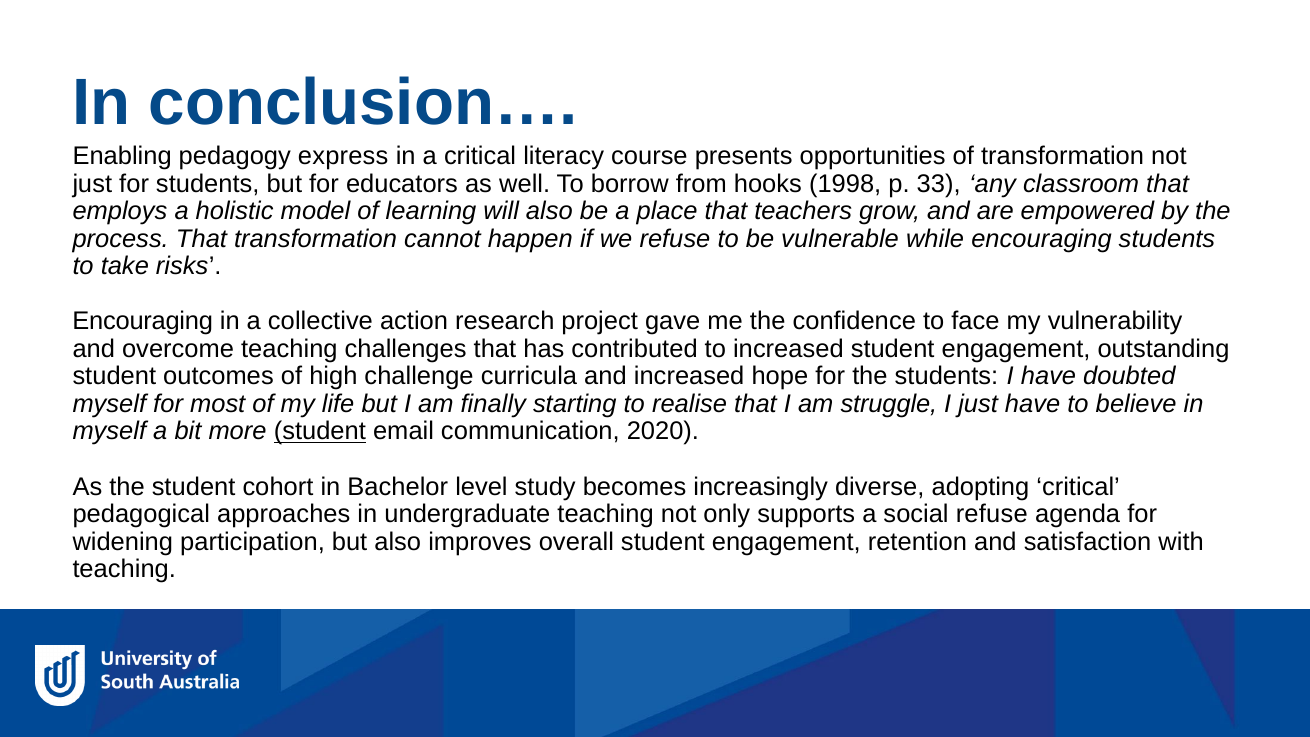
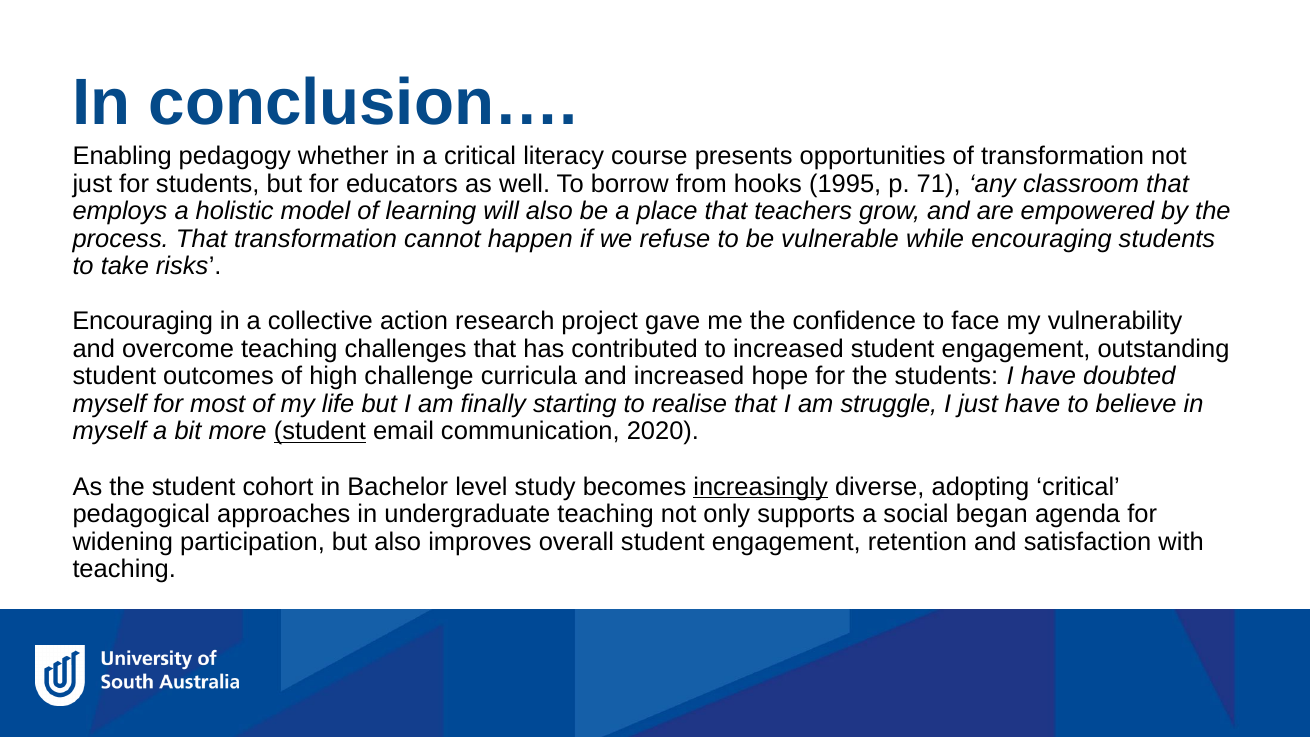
express: express -> whether
1998: 1998 -> 1995
33: 33 -> 71
increasingly underline: none -> present
social refuse: refuse -> began
